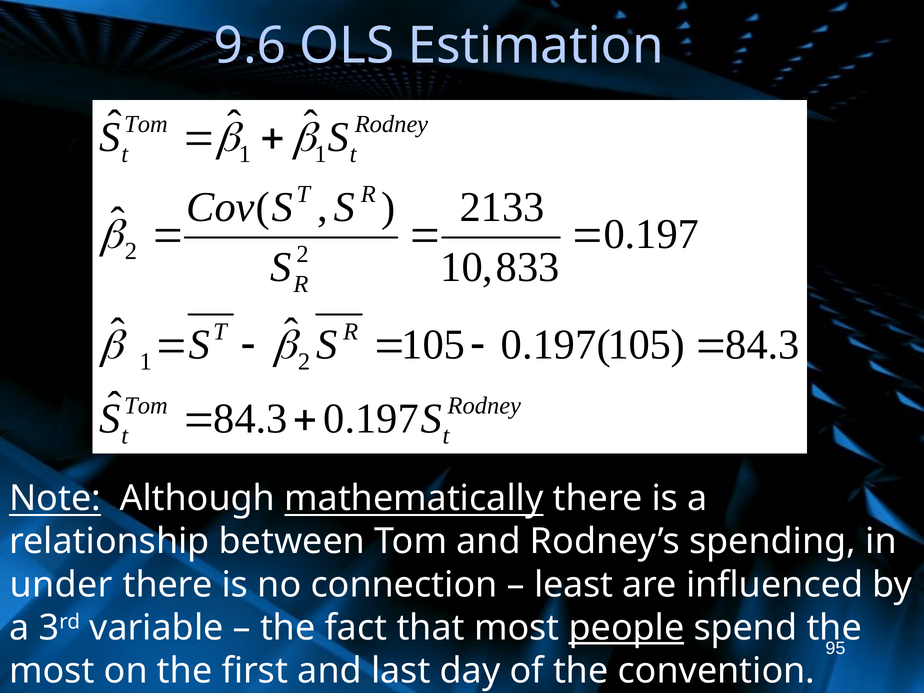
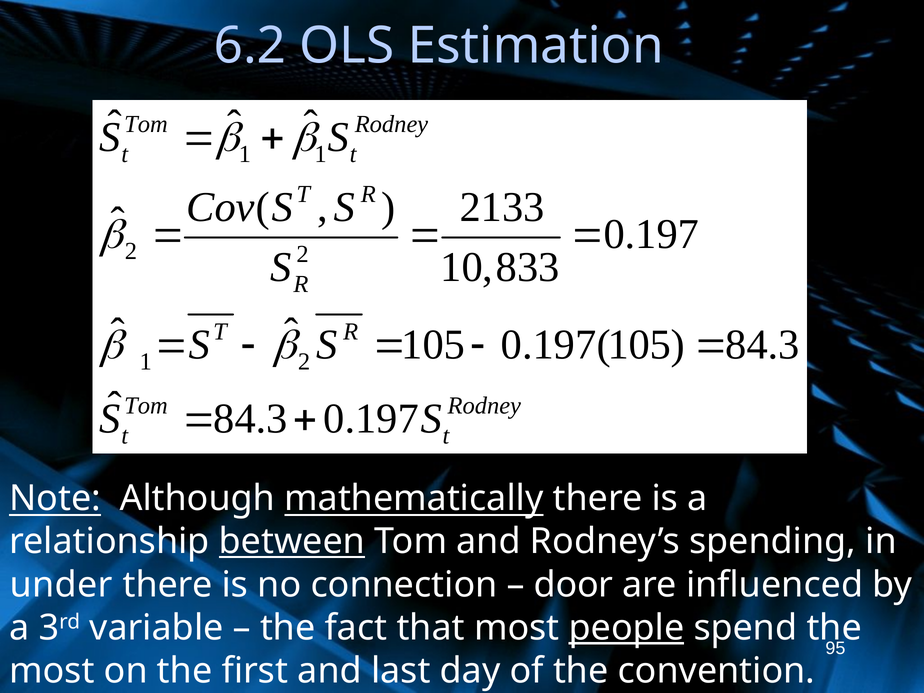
9.6: 9.6 -> 6.2
between underline: none -> present
least: least -> door
